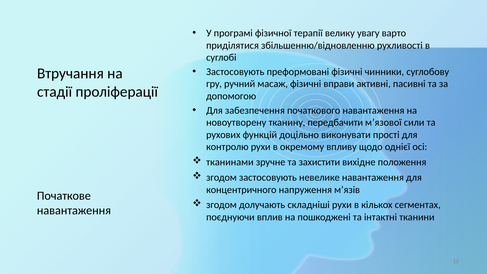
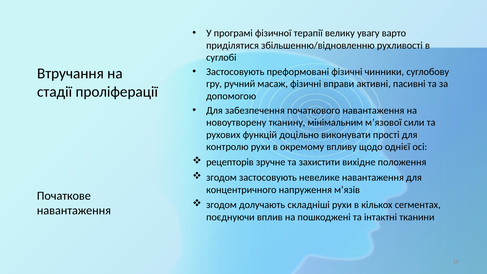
передбачити: передбачити -> мінімальним
тканинами: тканинами -> рецепторів
